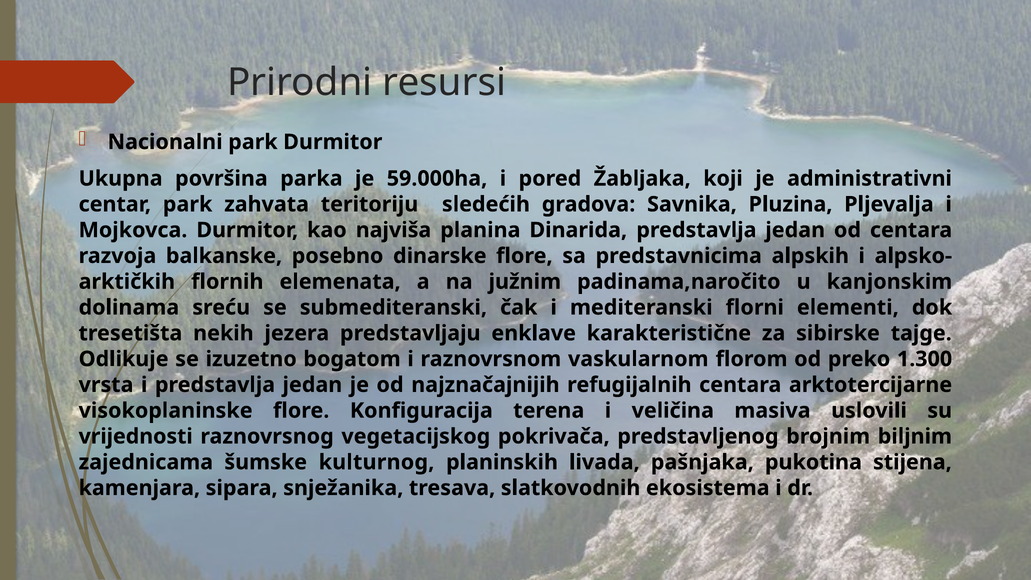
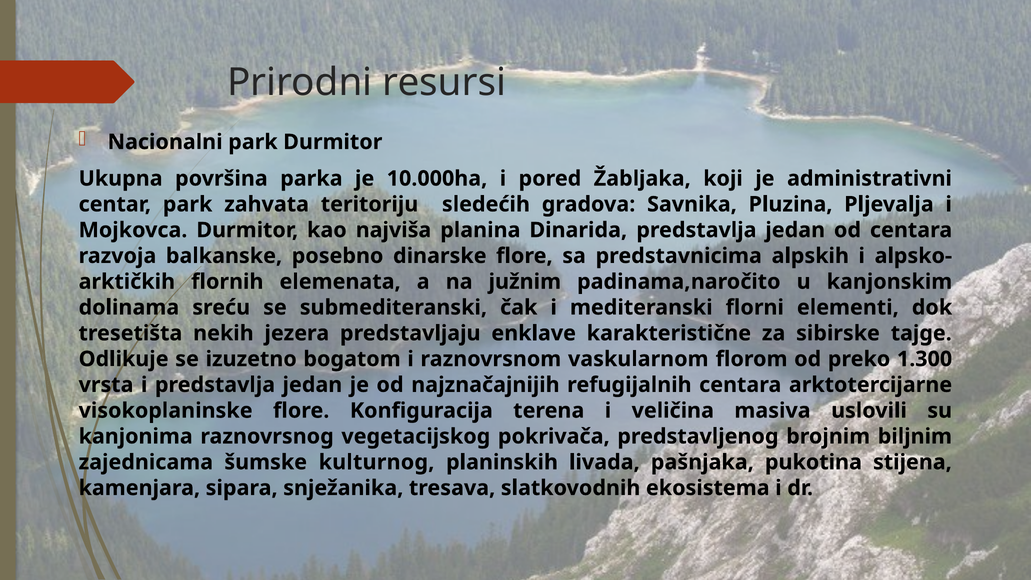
59.000ha: 59.000ha -> 10.000ha
vrijednosti: vrijednosti -> kanjonima
